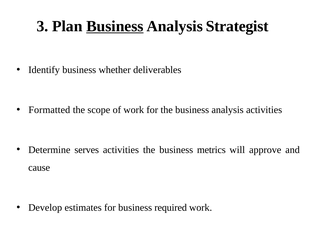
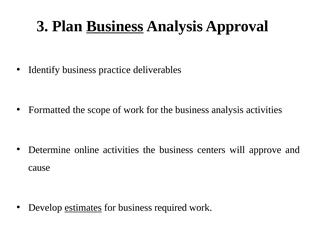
Strategist: Strategist -> Approval
whether: whether -> practice
serves: serves -> online
metrics: metrics -> centers
estimates underline: none -> present
